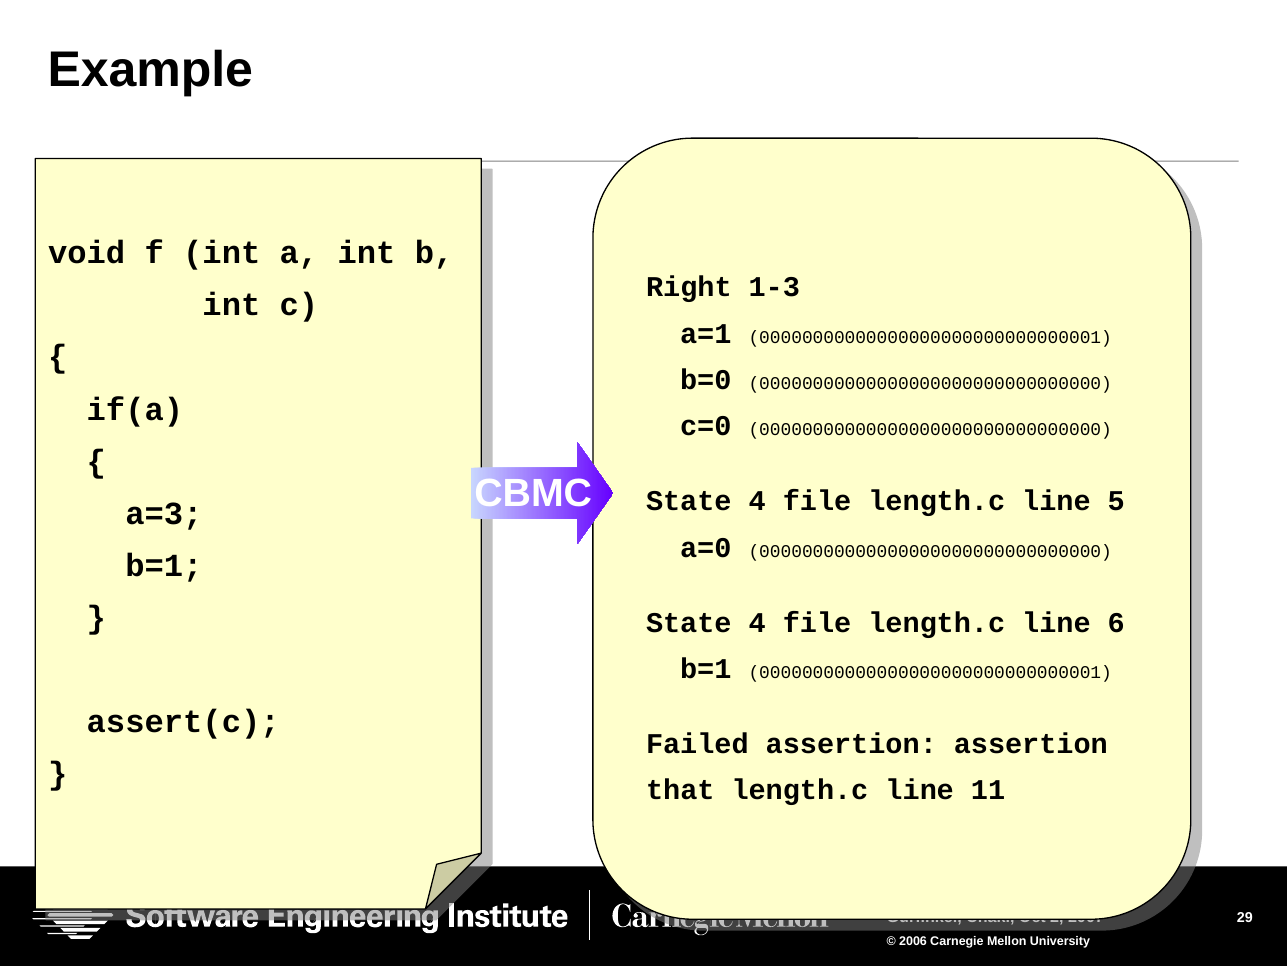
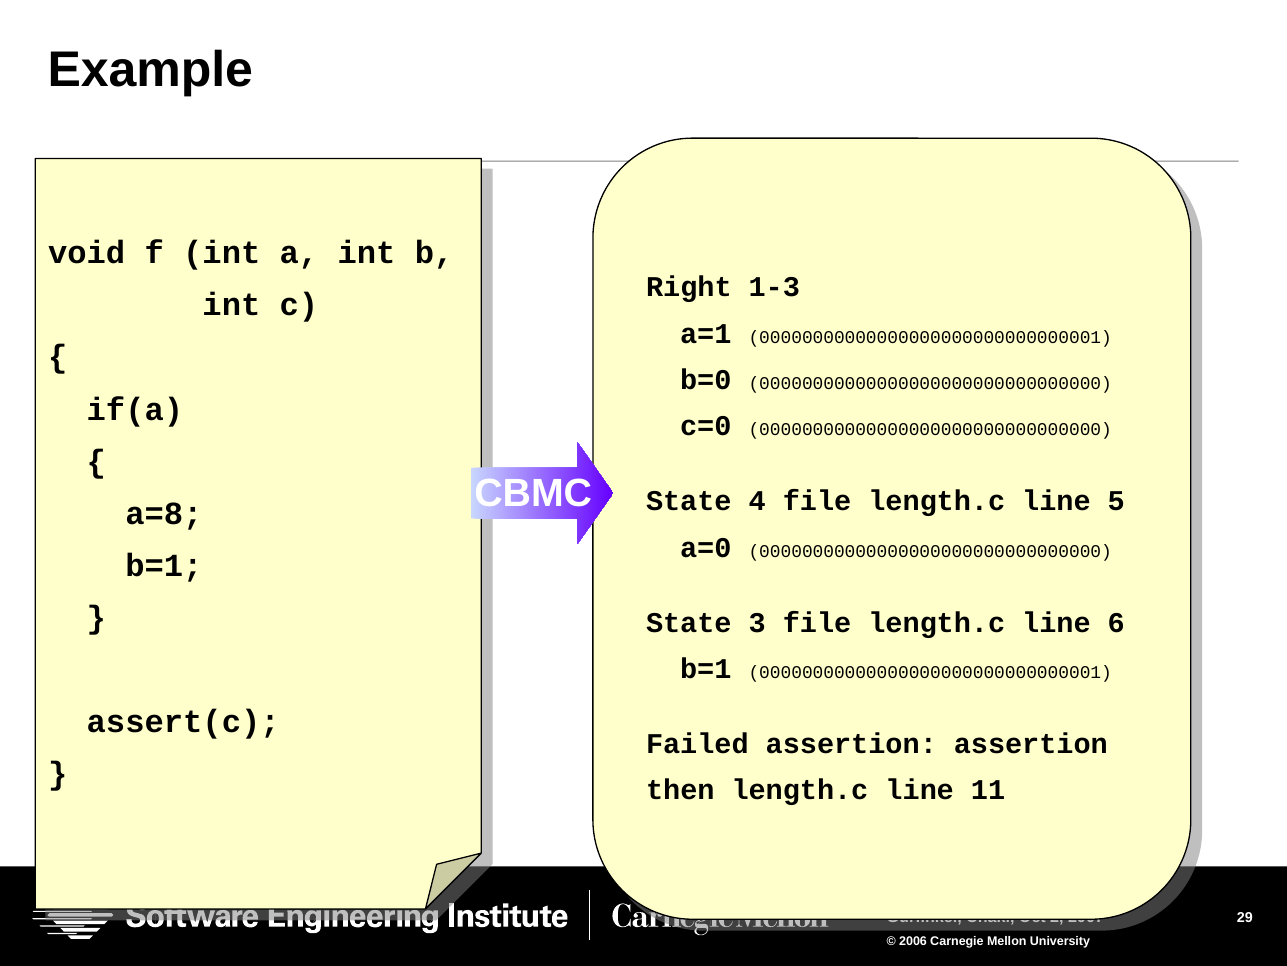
a=3: a=3 -> a=8
4 at (757, 622): 4 -> 3
that: that -> then
